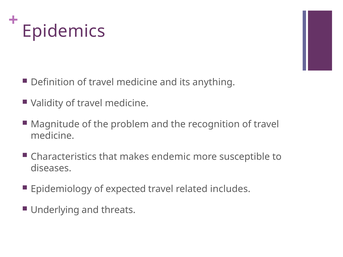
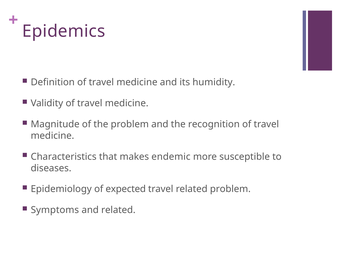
anything: anything -> humidity
related includes: includes -> problem
Underlying: Underlying -> Symptoms
and threats: threats -> related
